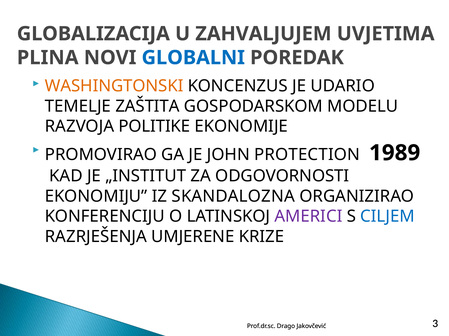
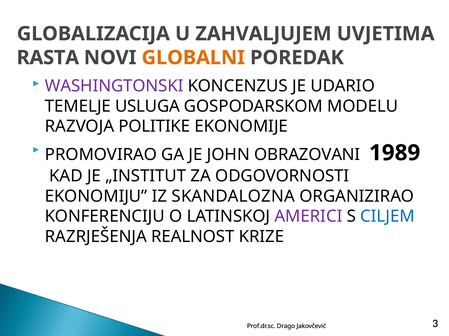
PLINA: PLINA -> RASTA
GLOBALNI colour: blue -> orange
WASHINGTONSKI colour: orange -> purple
ZAŠTITA: ZAŠTITA -> USLUGA
PROTECTION: PROTECTION -> OBRAZOVANI
UMJERENE: UMJERENE -> REALNOST
